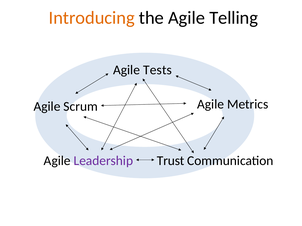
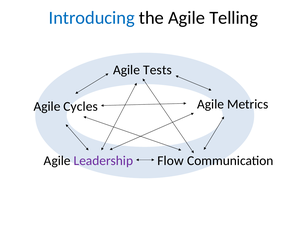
Introducing colour: orange -> blue
Scrum: Scrum -> Cycles
Trust: Trust -> Flow
